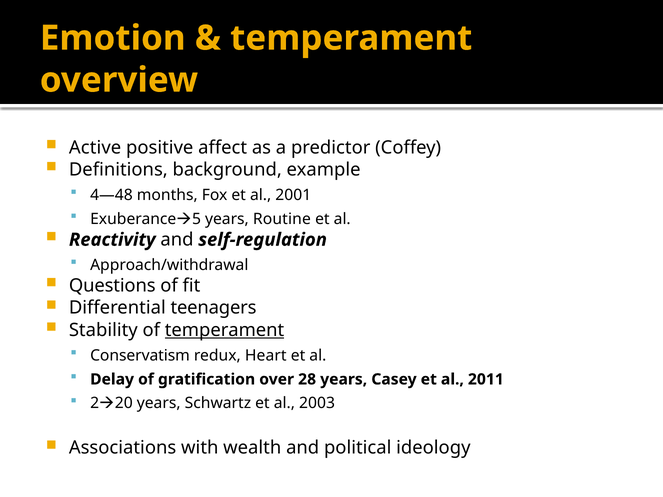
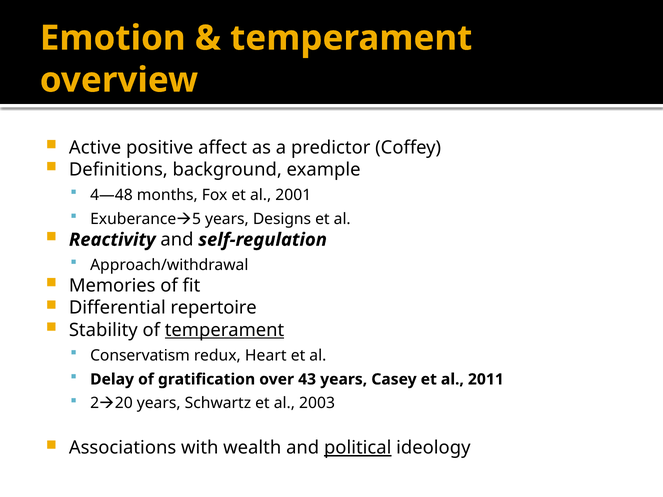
Routine: Routine -> Designs
Questions: Questions -> Memories
teenagers: teenagers -> repertoire
28: 28 -> 43
political underline: none -> present
